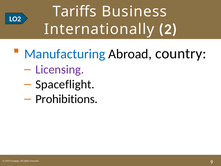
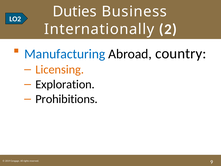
Tariffs: Tariffs -> Duties
Licensing colour: purple -> orange
Spaceflight: Spaceflight -> Exploration
